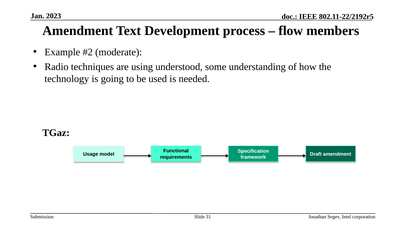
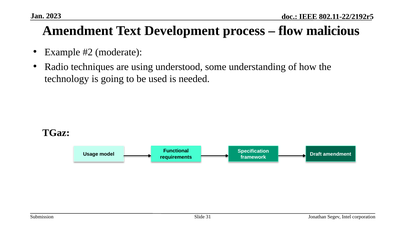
members: members -> malicious
